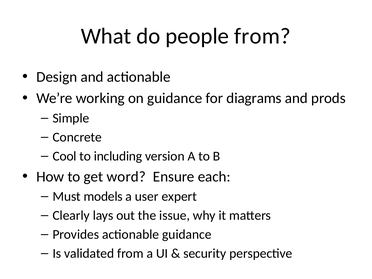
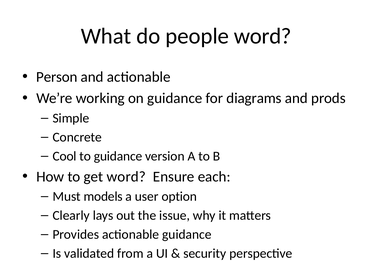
people from: from -> word
Design: Design -> Person
to including: including -> guidance
expert: expert -> option
